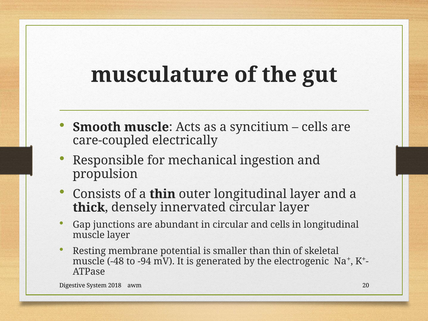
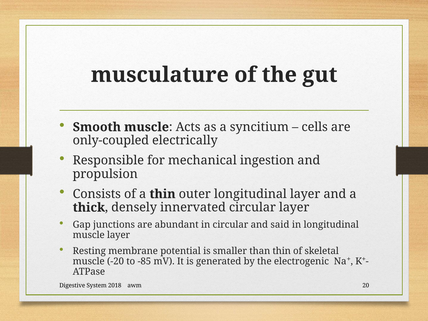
care-coupled: care-coupled -> only-coupled
and cells: cells -> said
-48: -48 -> -20
-94: -94 -> -85
